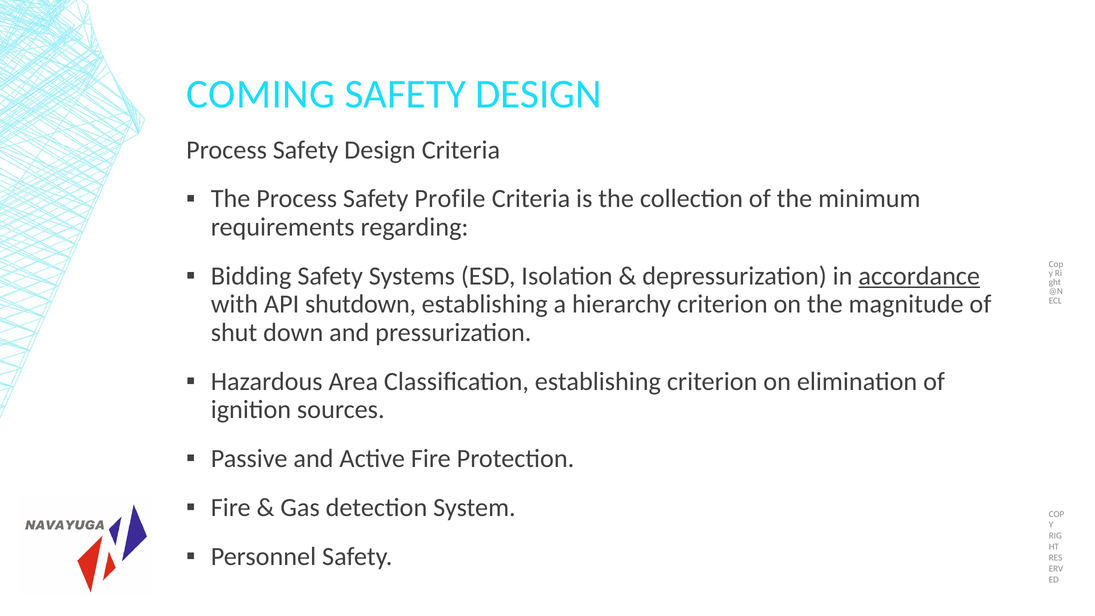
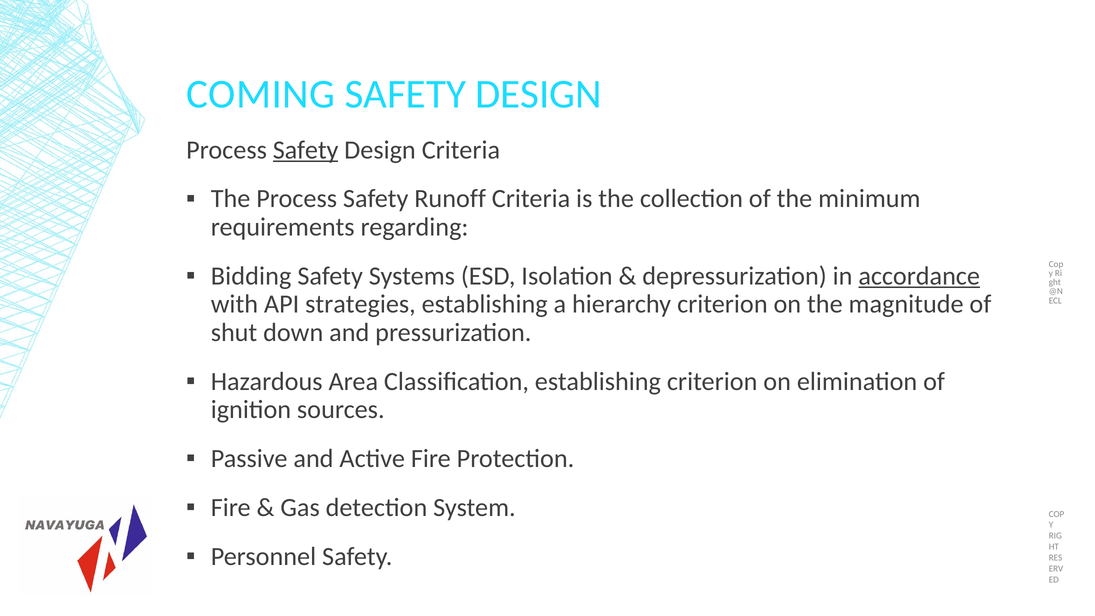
Safety at (306, 150) underline: none -> present
Profile: Profile -> Runoff
shutdown: shutdown -> strategies
